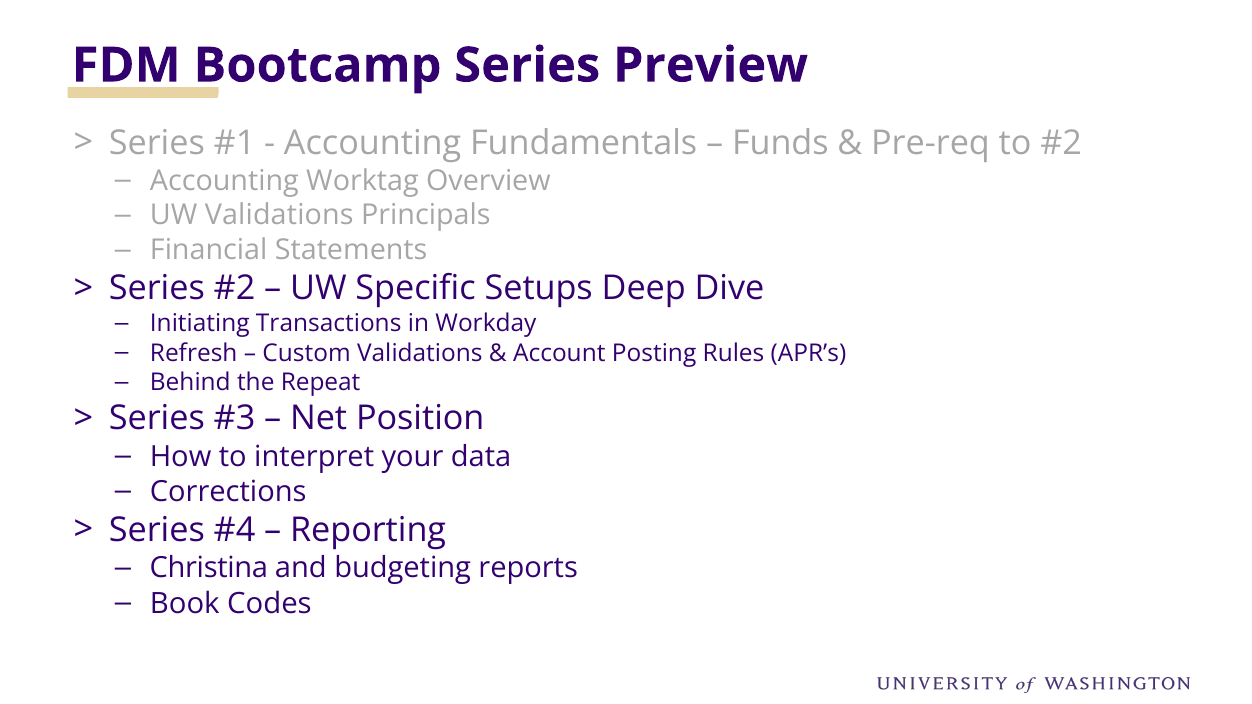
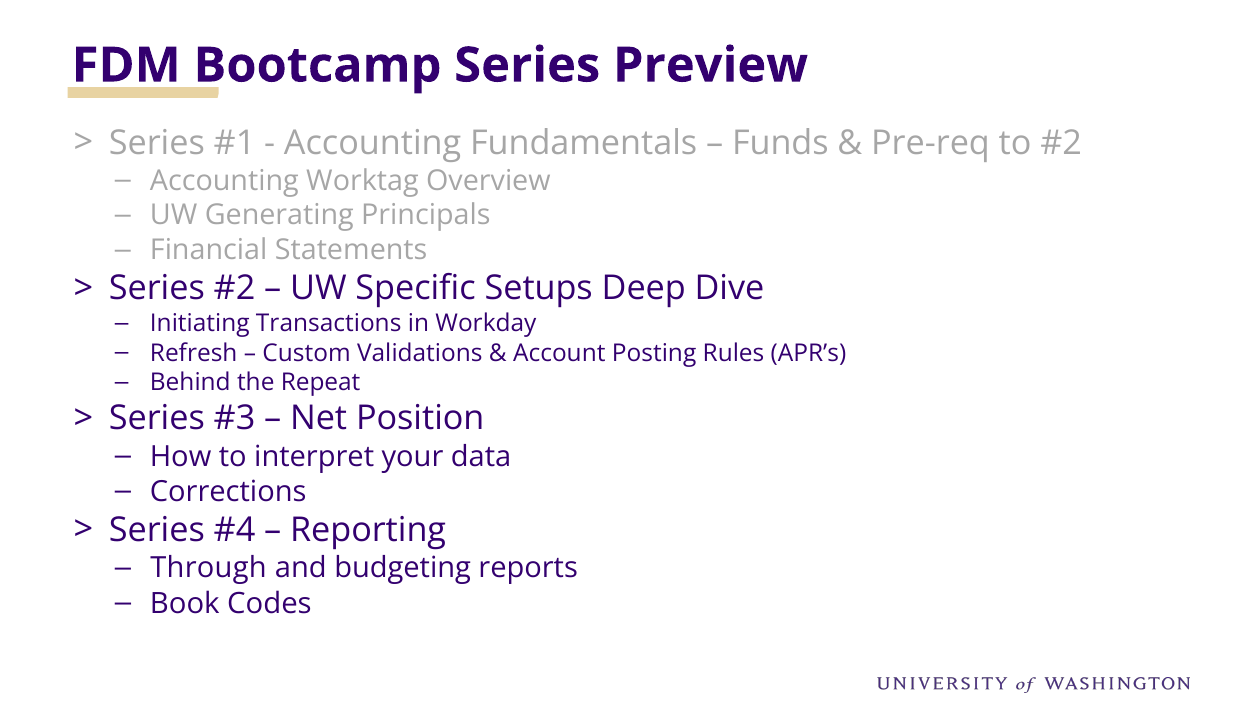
UW Validations: Validations -> Generating
Christina: Christina -> Through
